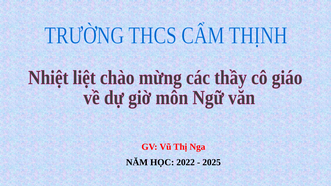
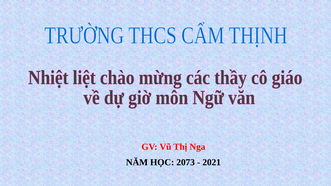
2022: 2022 -> 2073
2025: 2025 -> 2021
